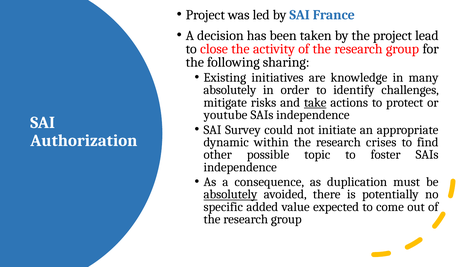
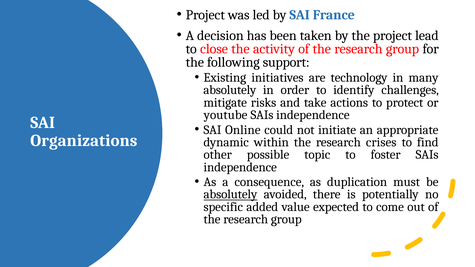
following sharing: sharing -> support
are knowledge: knowledge -> technology
take underline: present -> none
Survey: Survey -> Online
Authorization: Authorization -> Organizations
